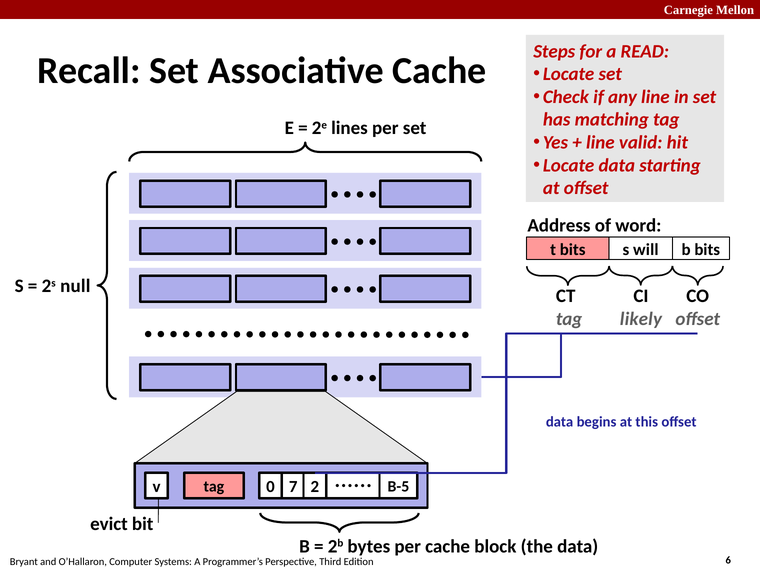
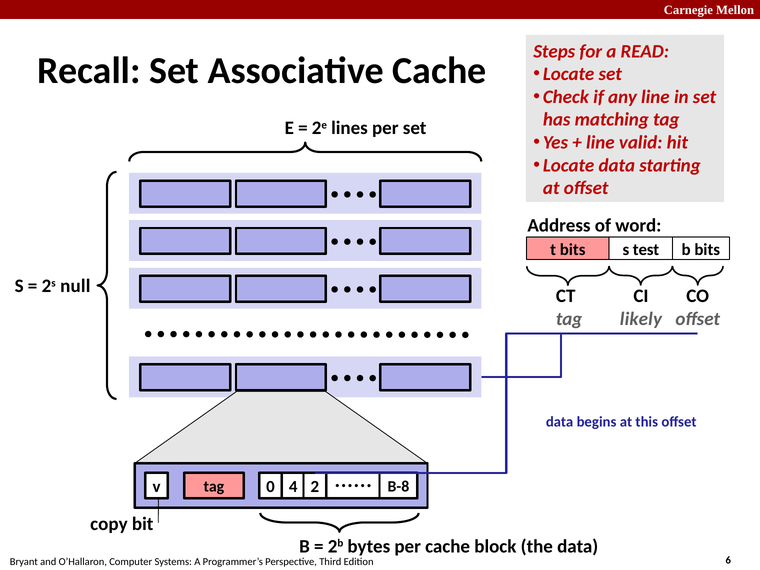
will: will -> test
7: 7 -> 4
B-5: B-5 -> B-8
evict: evict -> copy
